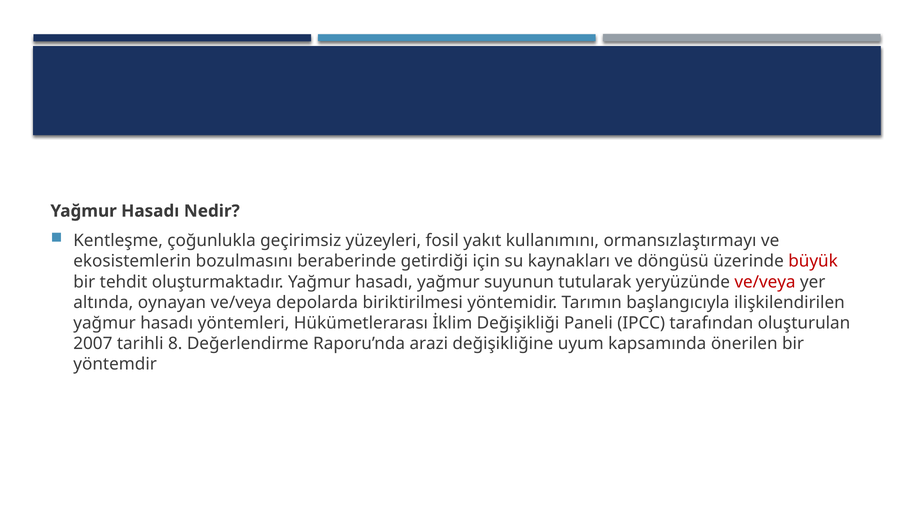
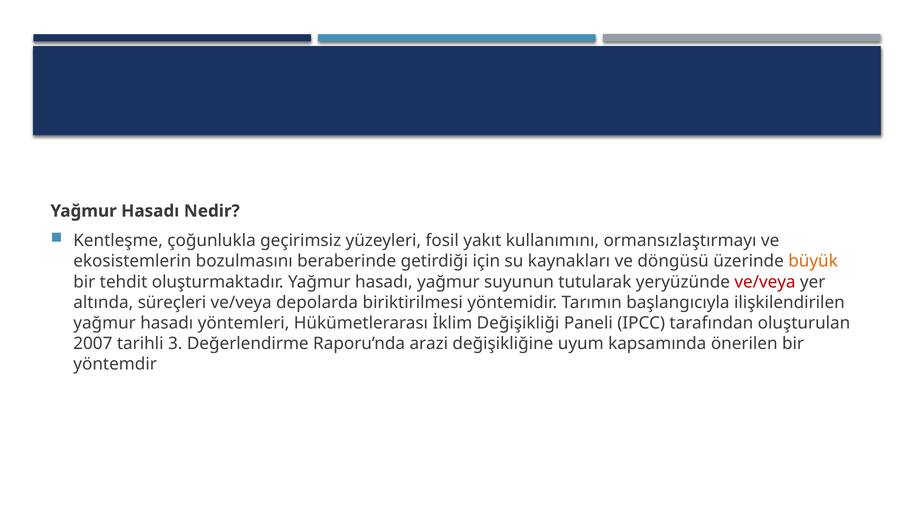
büyük colour: red -> orange
oynayan: oynayan -> süreçleri
8: 8 -> 3
